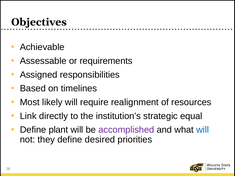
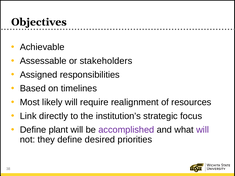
requirements: requirements -> stakeholders
equal: equal -> focus
will at (203, 130) colour: blue -> purple
